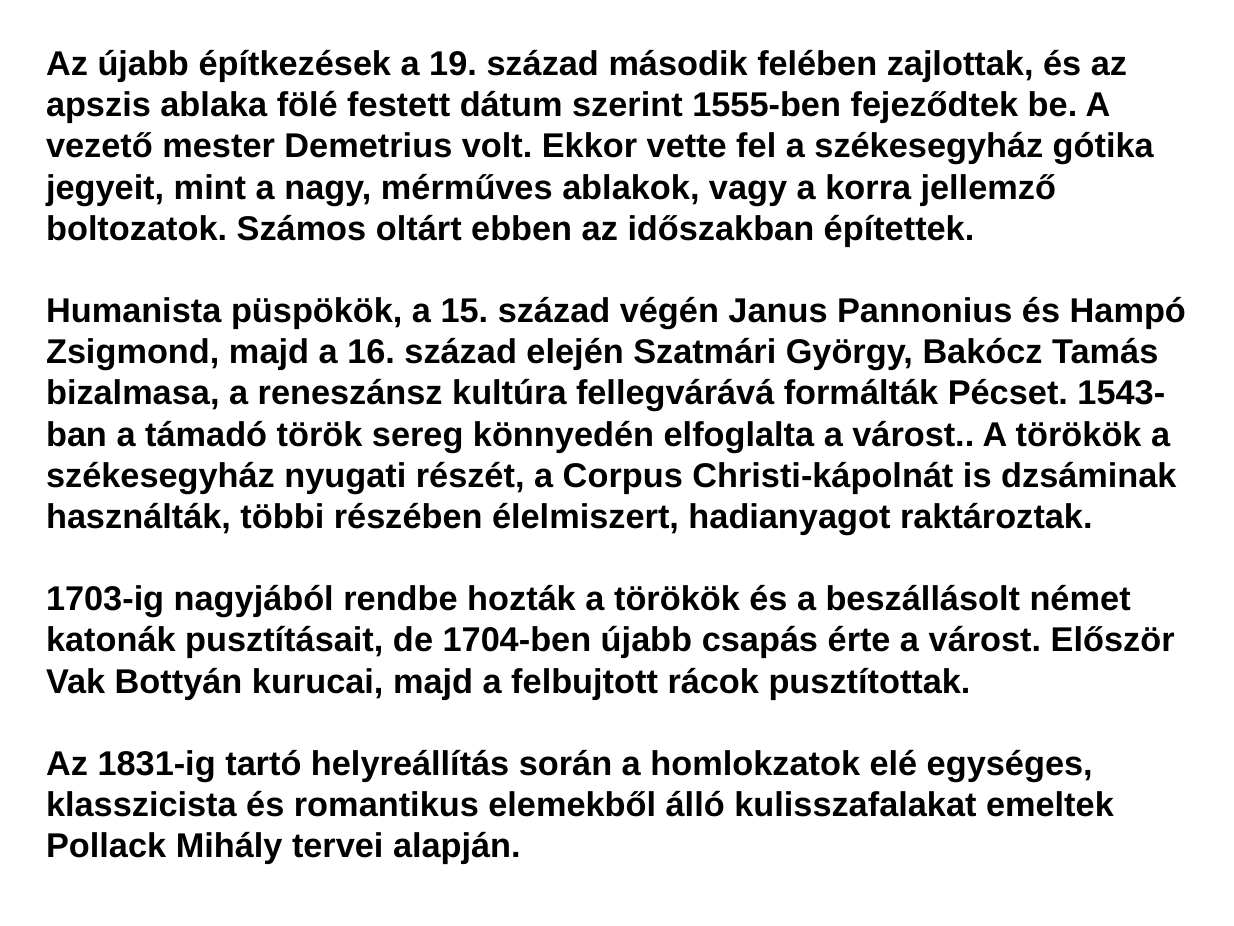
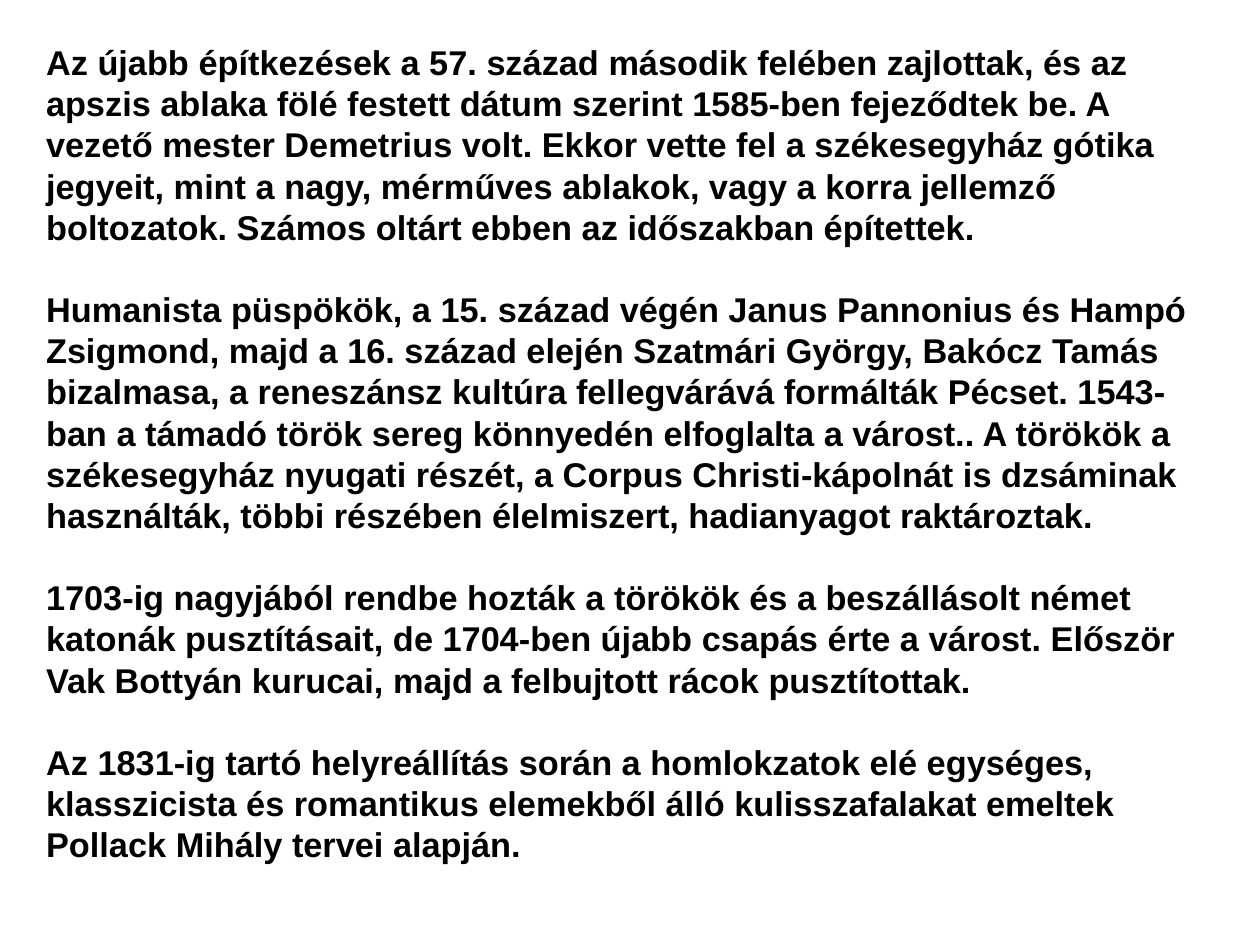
19: 19 -> 57
1555-ben: 1555-ben -> 1585-ben
